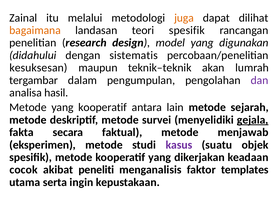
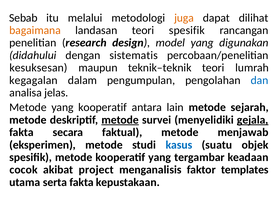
Zainal: Zainal -> Sebab
teknik–teknik akan: akan -> teori
tergambar: tergambar -> kegagalan
dan colour: purple -> blue
hasil: hasil -> jelas
metode at (120, 120) underline: none -> present
kasus colour: purple -> blue
dikerjakan: dikerjakan -> tergambar
peneliti: peneliti -> project
serta ingin: ingin -> fakta
